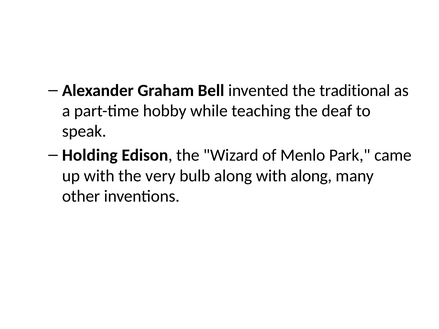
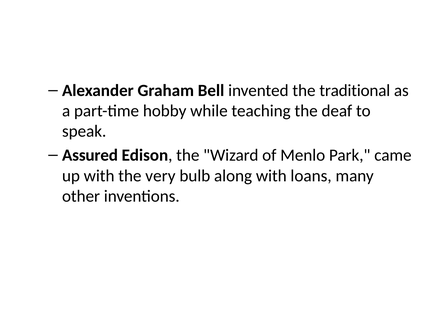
Holding: Holding -> Assured
with along: along -> loans
